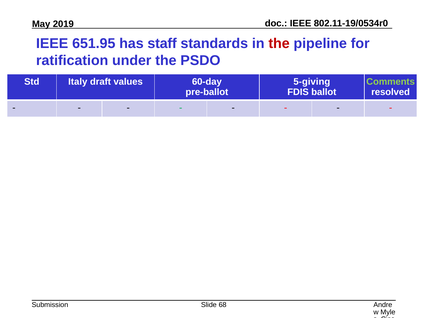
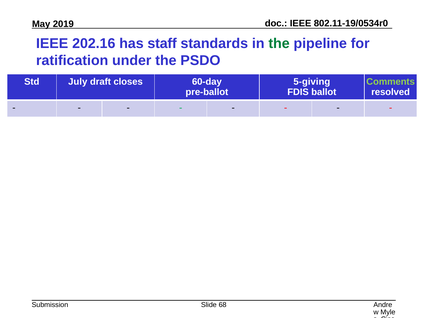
651.95: 651.95 -> 202.16
the at (279, 43) colour: red -> green
Italy: Italy -> July
values: values -> closes
